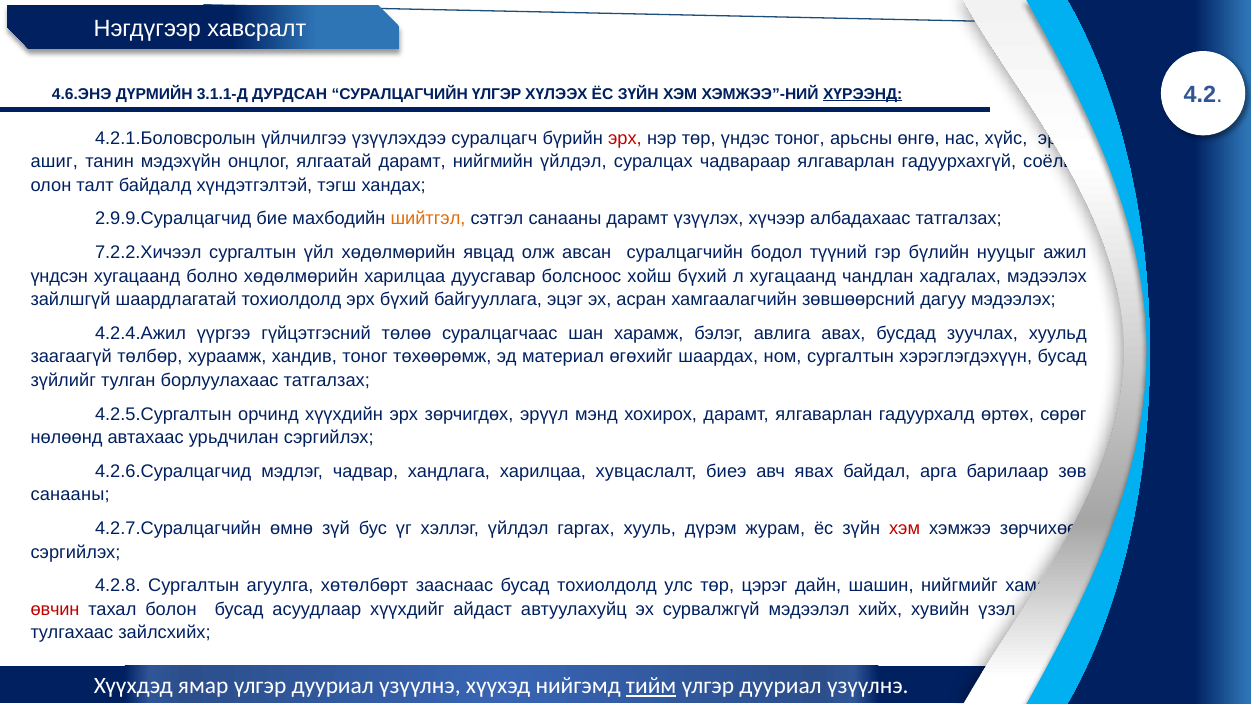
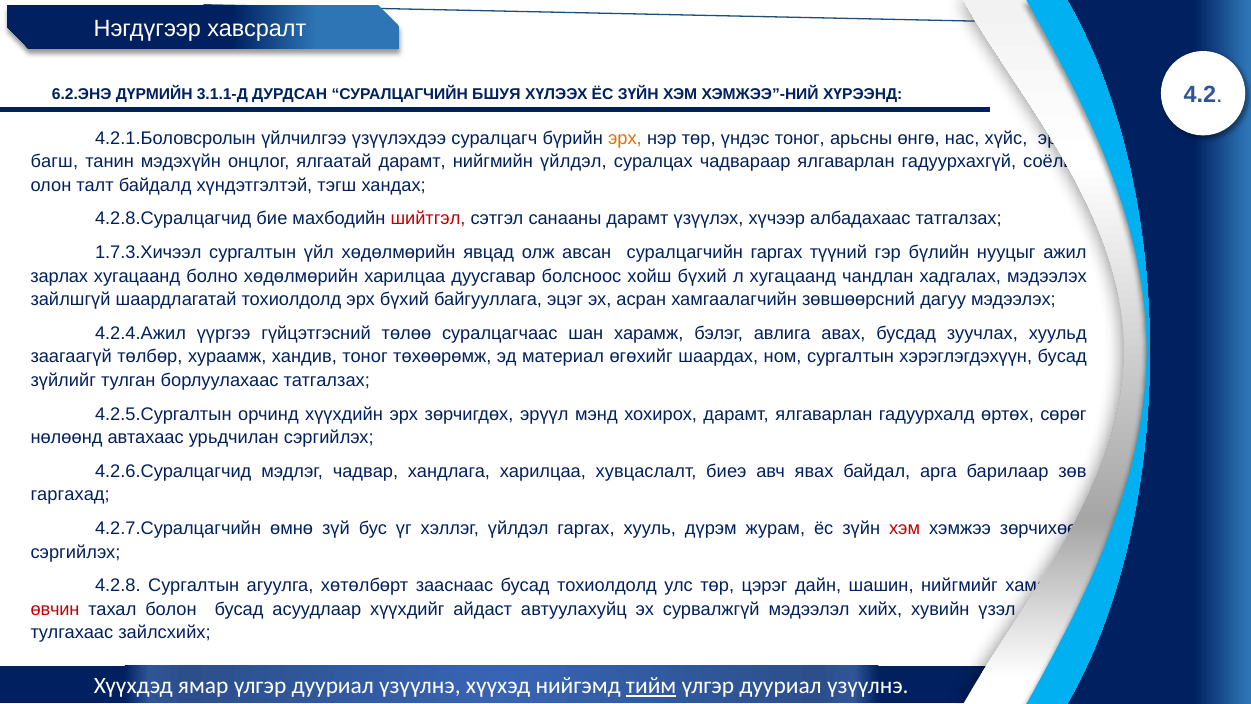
4.6.ЭНЭ: 4.6.ЭНЭ -> 6.2.ЭНЭ
СУРАЛЦАГЧИЙН ҮЛГЭР: ҮЛГЭР -> БШУЯ
ХҮРЭЭНД underline: present -> none
эрх at (625, 138) colour: red -> orange
ашиг: ашиг -> багш
2.9.9.Суралцагчид: 2.9.9.Суралцагчид -> 4.2.8.Суралцагчид
шийтгэл colour: orange -> red
7.2.2.Хичээл: 7.2.2.Хичээл -> 1.7.3.Хичээл
суралцагчийн бодол: бодол -> гаргах
үндсэн: үндсэн -> зарлах
санааны at (70, 495): санааны -> гаргахад
